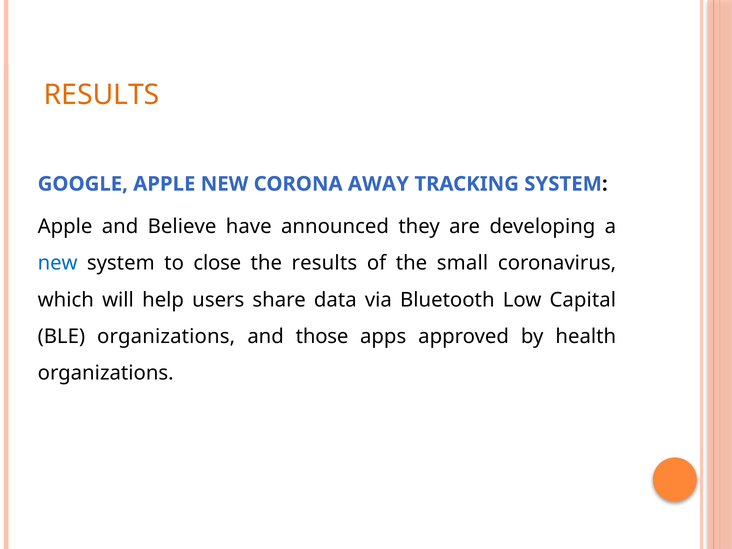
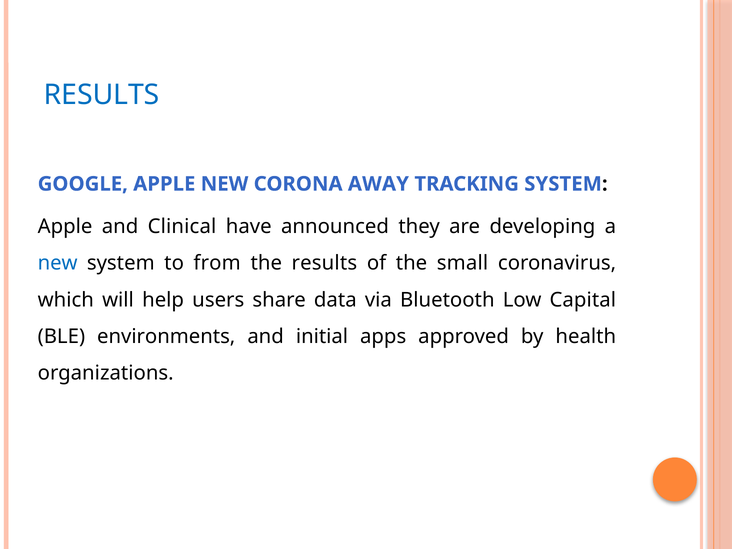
RESULTS at (102, 95) colour: orange -> blue
Believe: Believe -> Clinical
close: close -> from
BLE organizations: organizations -> environments
those: those -> initial
